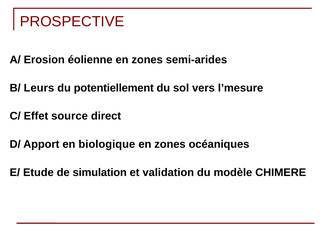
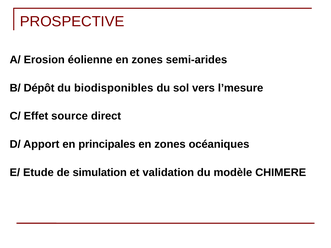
Leurs: Leurs -> Dépôt
potentiellement: potentiellement -> biodisponibles
biologique: biologique -> principales
